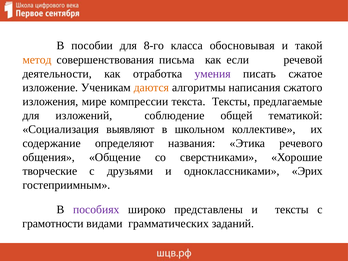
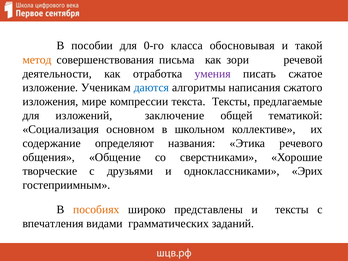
8-го: 8-го -> 0-го
если: если -> зори
даются colour: orange -> blue
соблюдение: соблюдение -> заключение
выявляют: выявляют -> основном
пособиях colour: purple -> orange
грамотности: грамотности -> впечатления
